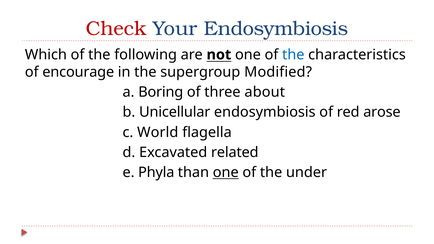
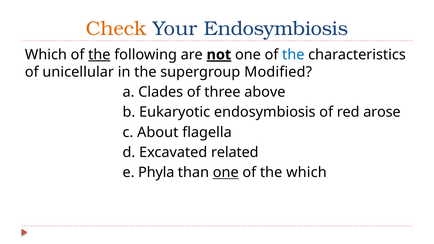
Check colour: red -> orange
the at (99, 55) underline: none -> present
not underline: none -> present
encourage: encourage -> unicellular
Boring: Boring -> Clades
about: about -> above
Unicellular: Unicellular -> Eukaryotic
World: World -> About
the under: under -> which
